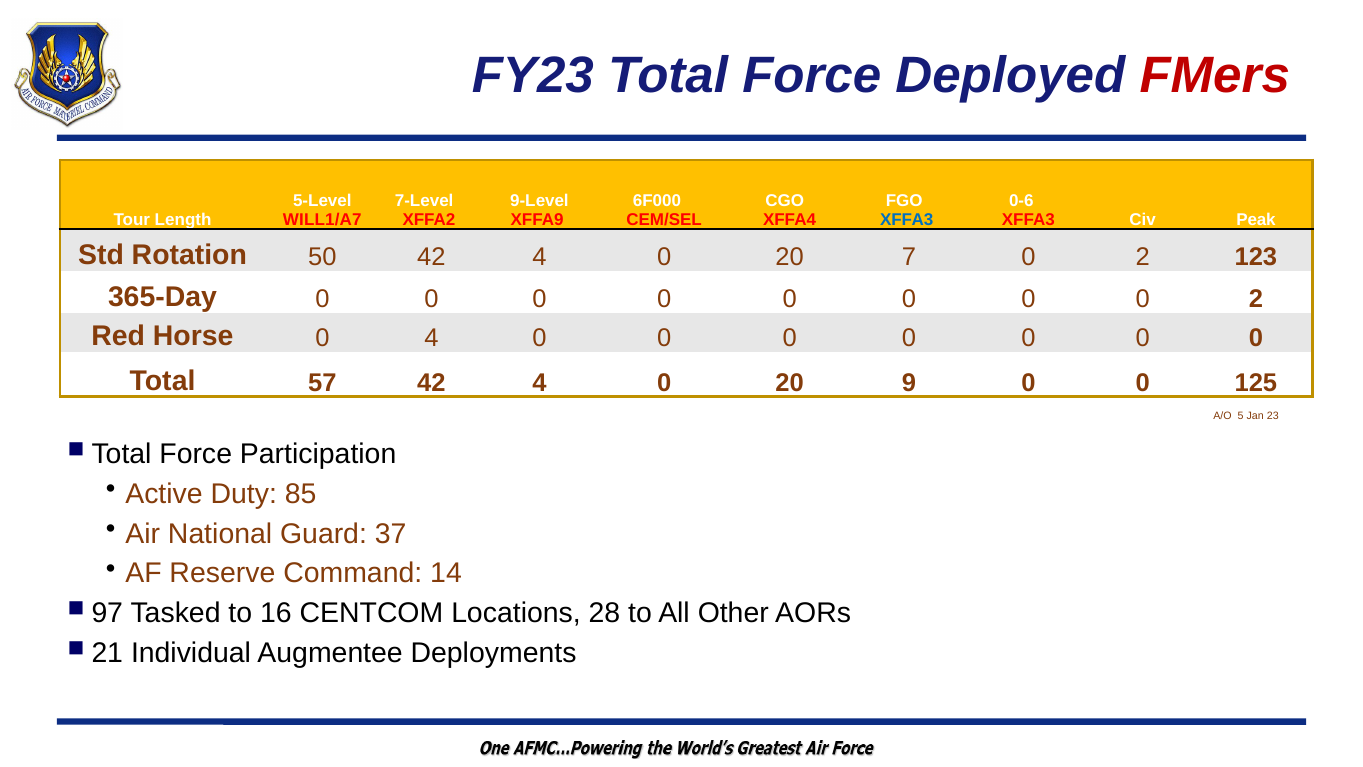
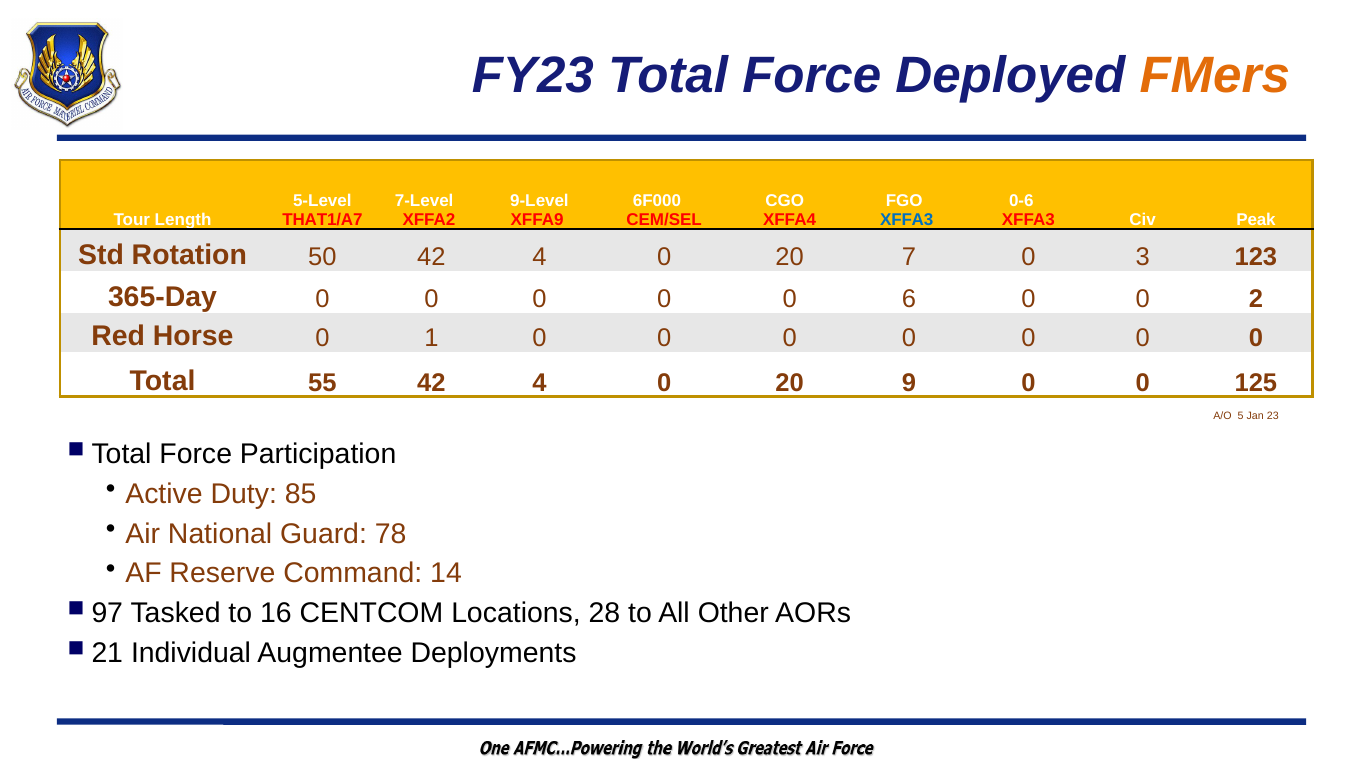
FMers colour: red -> orange
WILL1/A7: WILL1/A7 -> THAT1/A7
7 0 2: 2 -> 3
0 at (909, 299): 0 -> 6
0 4: 4 -> 1
57: 57 -> 55
37: 37 -> 78
